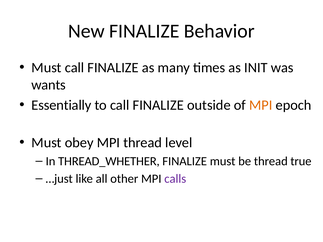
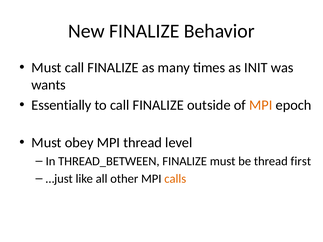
THREAD_WHETHER: THREAD_WHETHER -> THREAD_BETWEEN
true: true -> first
calls colour: purple -> orange
